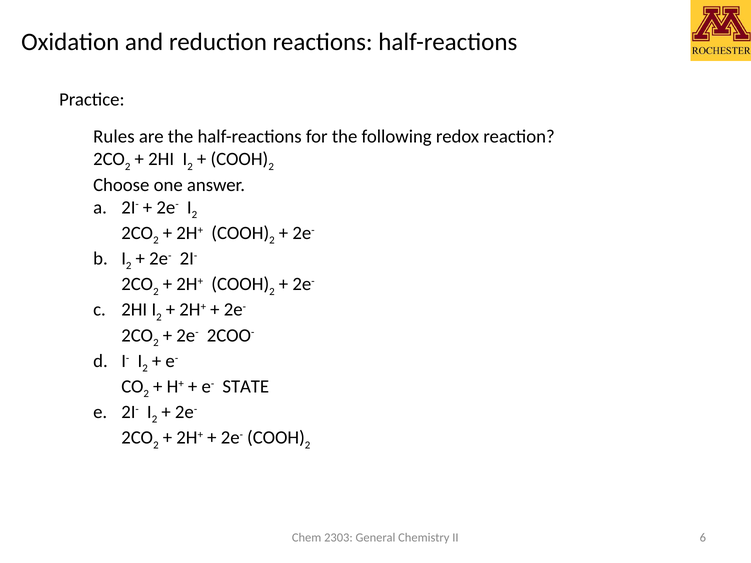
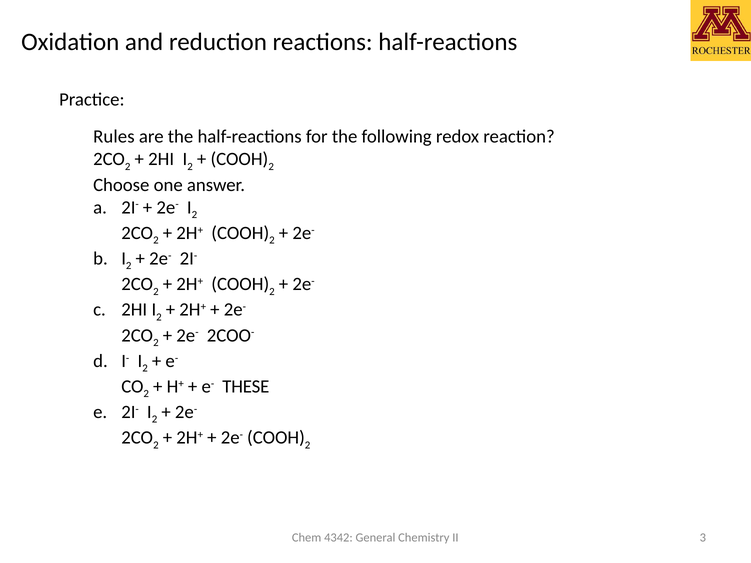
STATE: STATE -> THESE
2303: 2303 -> 4342
6: 6 -> 3
